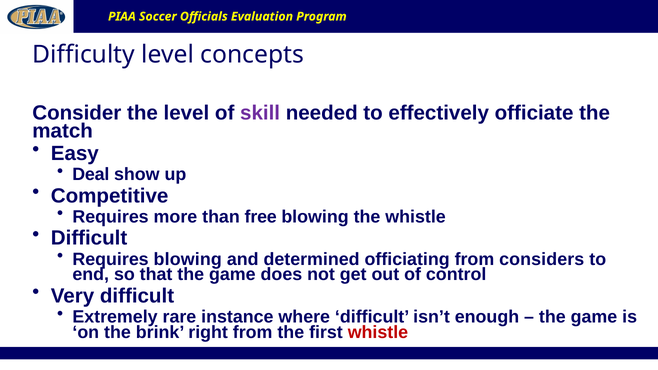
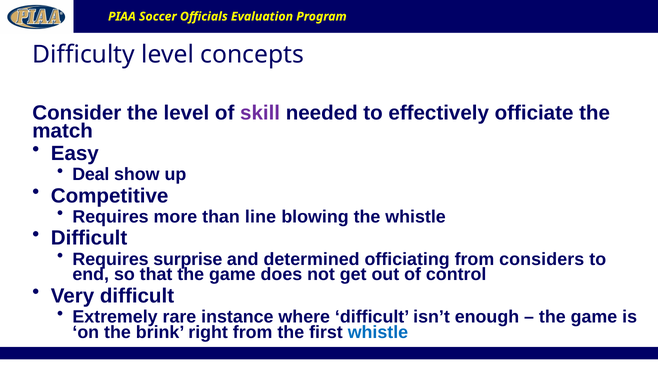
free: free -> line
Requires blowing: blowing -> surprise
whistle at (378, 332) colour: red -> blue
